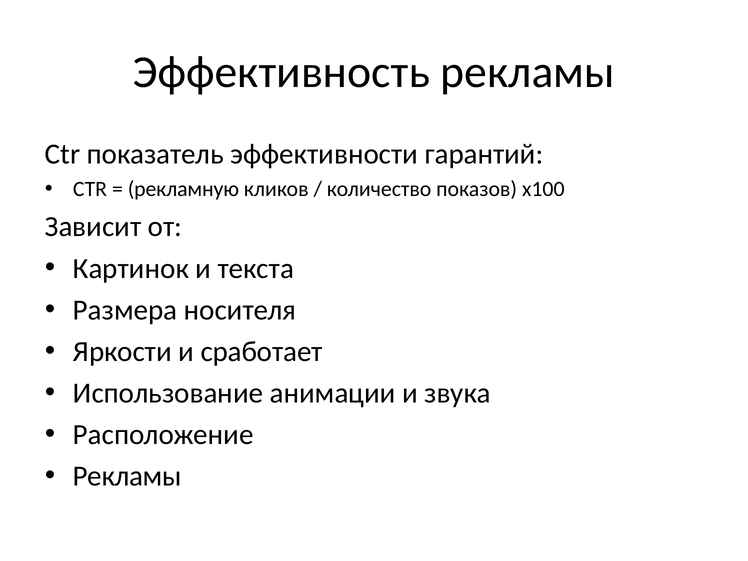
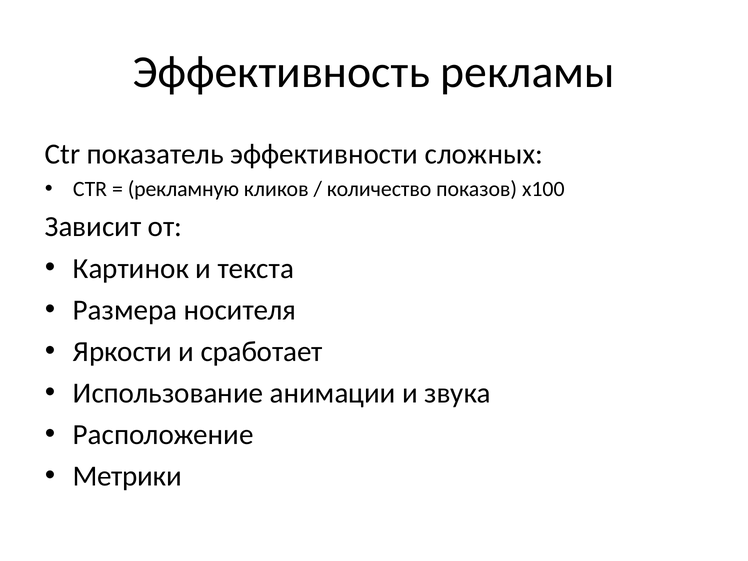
гарантий: гарантий -> сложных
Рекламы at (127, 476): Рекламы -> Метрики
